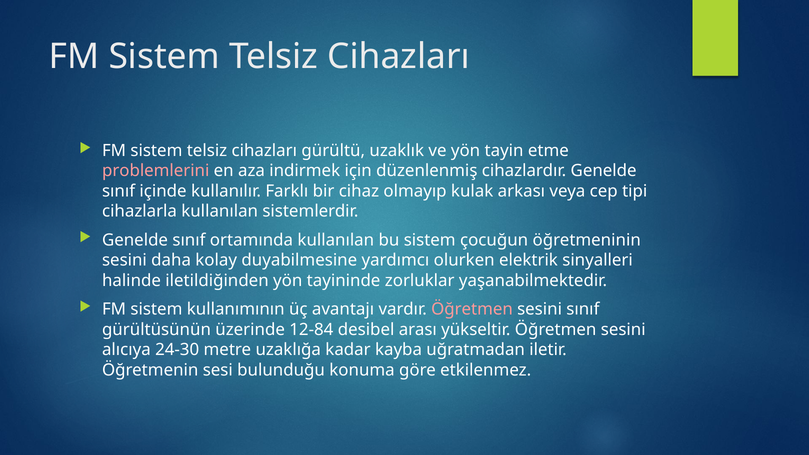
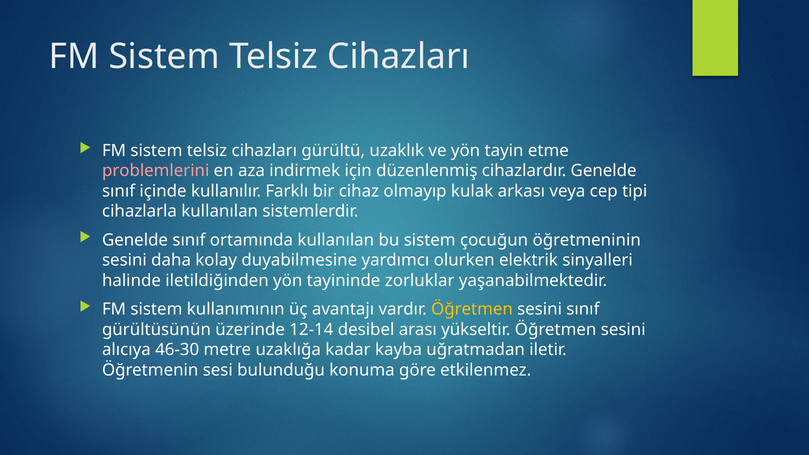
Öğretmen at (472, 309) colour: pink -> yellow
12-84: 12-84 -> 12-14
24-30: 24-30 -> 46-30
